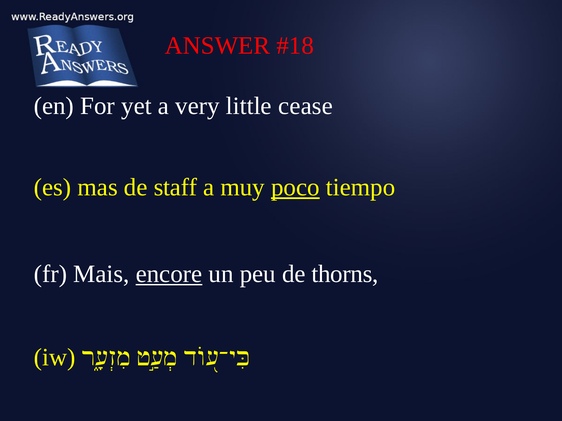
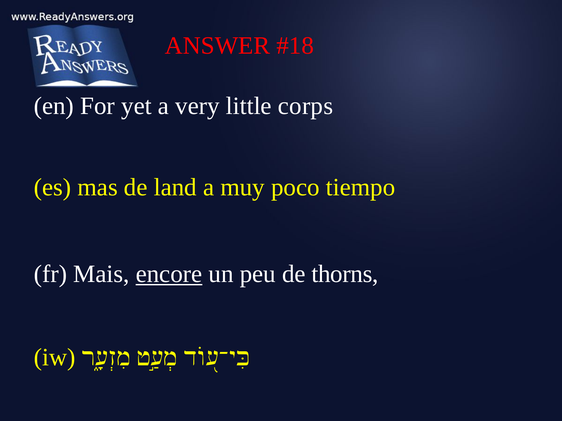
cease: cease -> corps
staff: staff -> land
poco underline: present -> none
